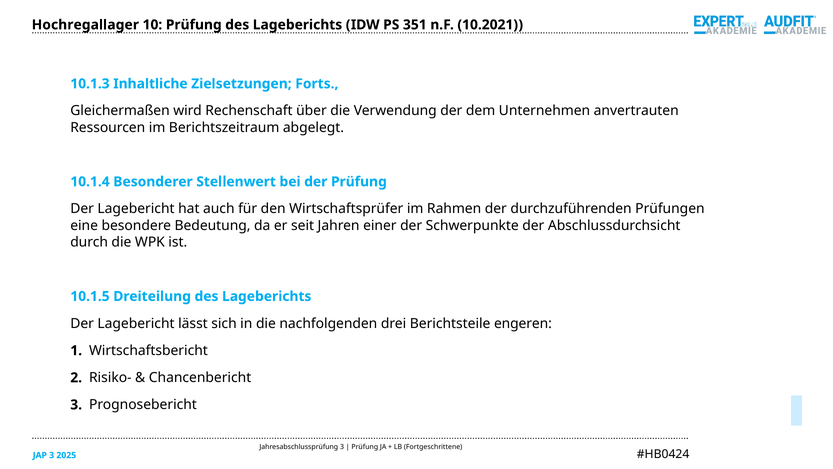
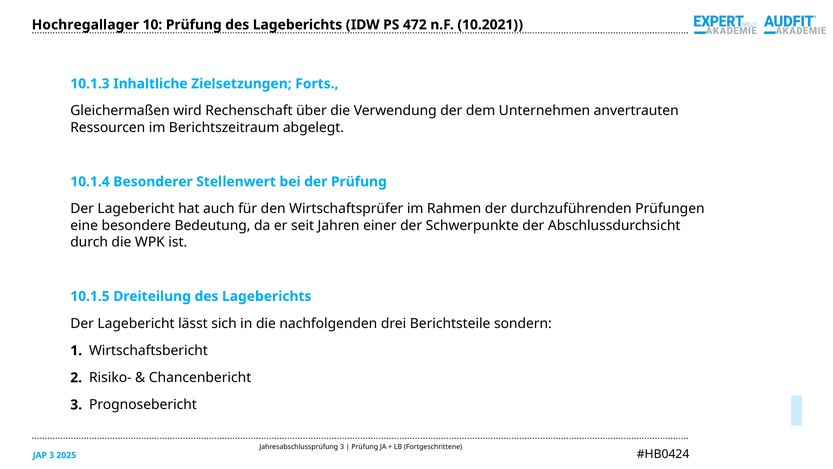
351: 351 -> 472
engeren: engeren -> sondern
